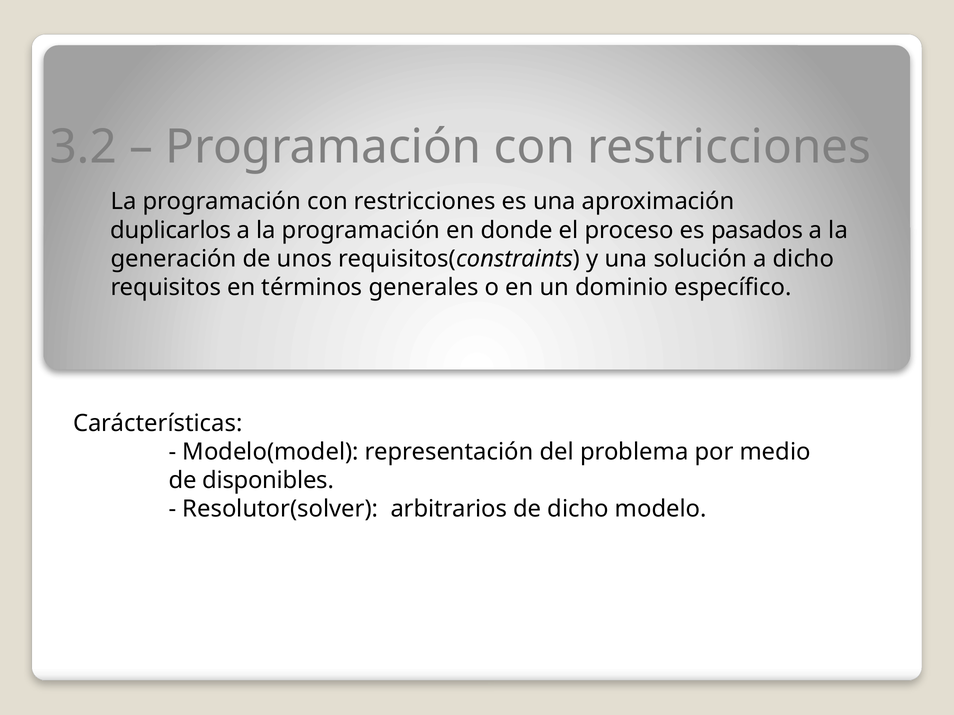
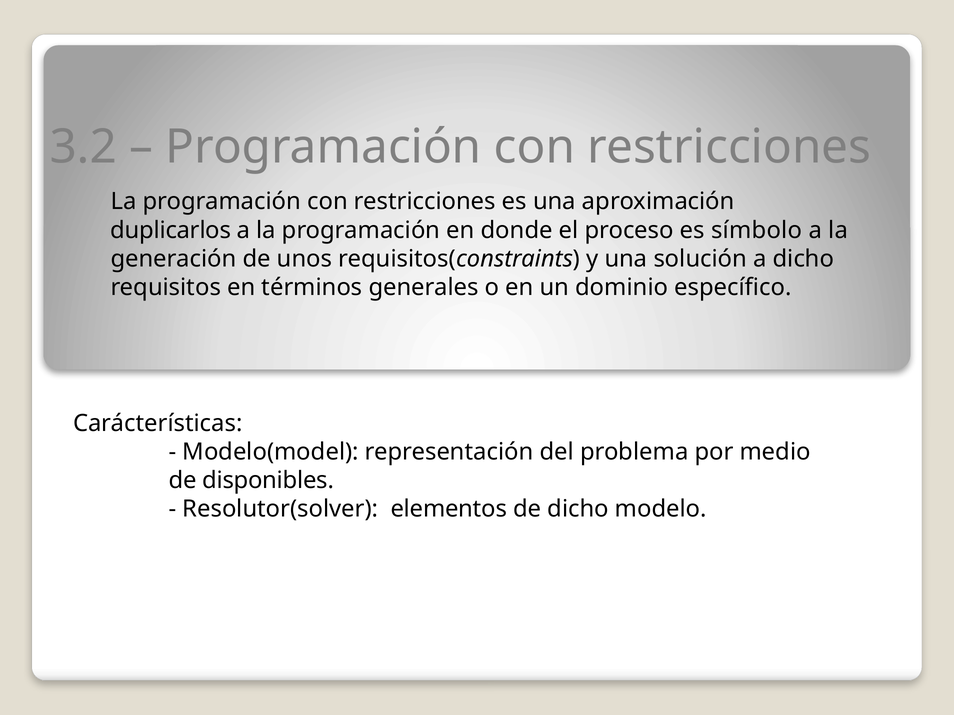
pasados: pasados -> símbolo
arbitrarios: arbitrarios -> elementos
